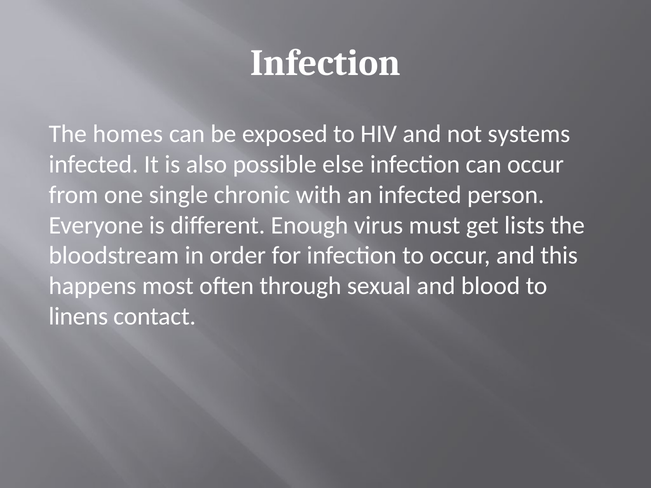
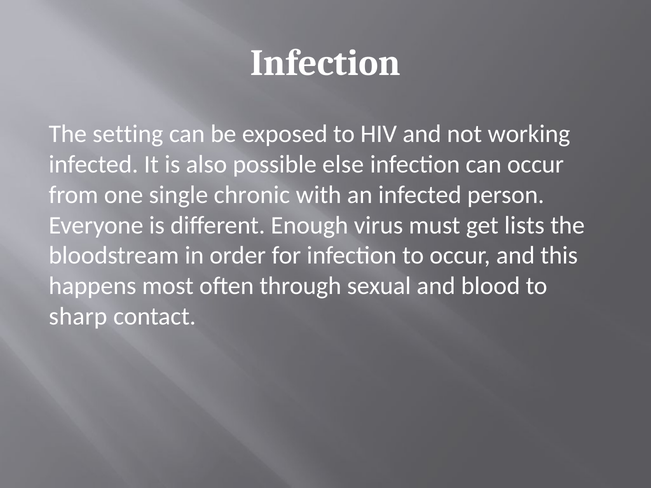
homes: homes -> setting
systems: systems -> working
linens: linens -> sharp
